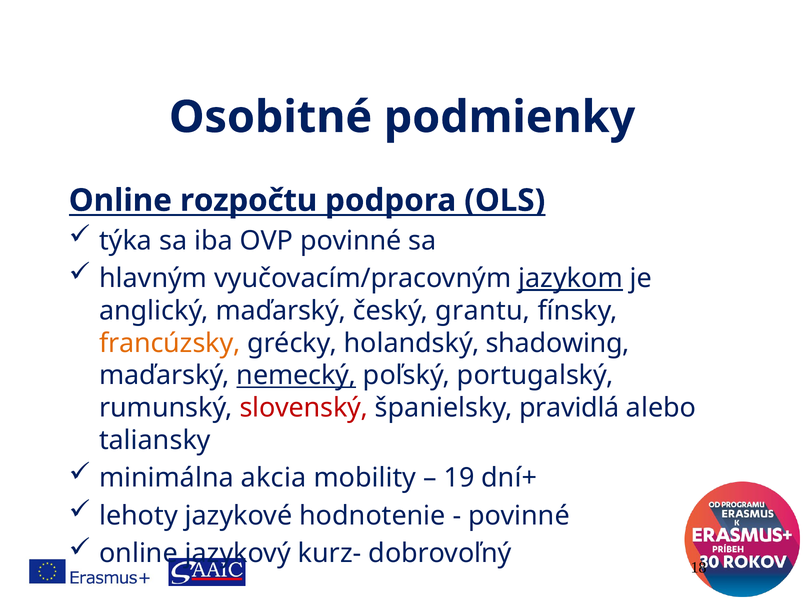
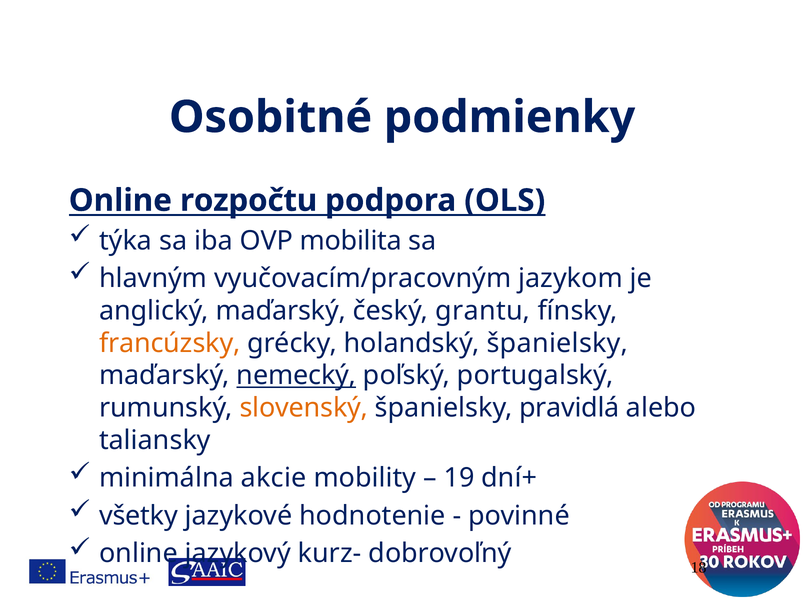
OVP povinné: povinné -> mobilita
jazykom underline: present -> none
holandský shadowing: shadowing -> španielsky
slovenský colour: red -> orange
akcia: akcia -> akcie
lehoty: lehoty -> všetky
